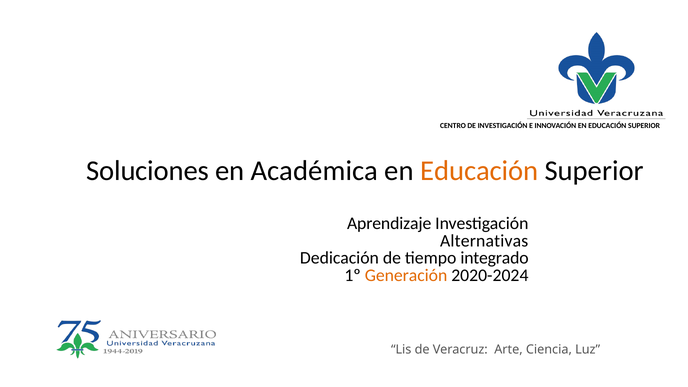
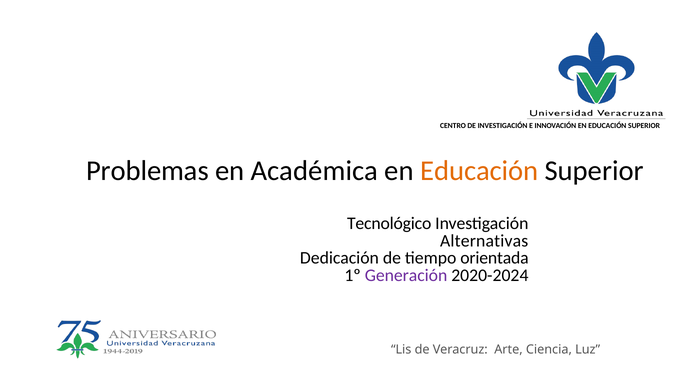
Soluciones: Soluciones -> Problemas
Aprendizaje: Aprendizaje -> Tecnológico
integrado: integrado -> orientada
Generación colour: orange -> purple
